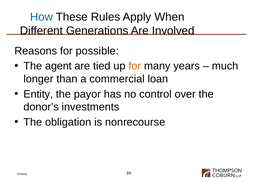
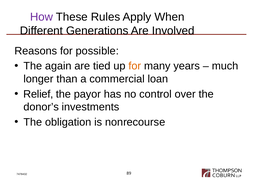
How colour: blue -> purple
agent: agent -> again
Entity: Entity -> Relief
